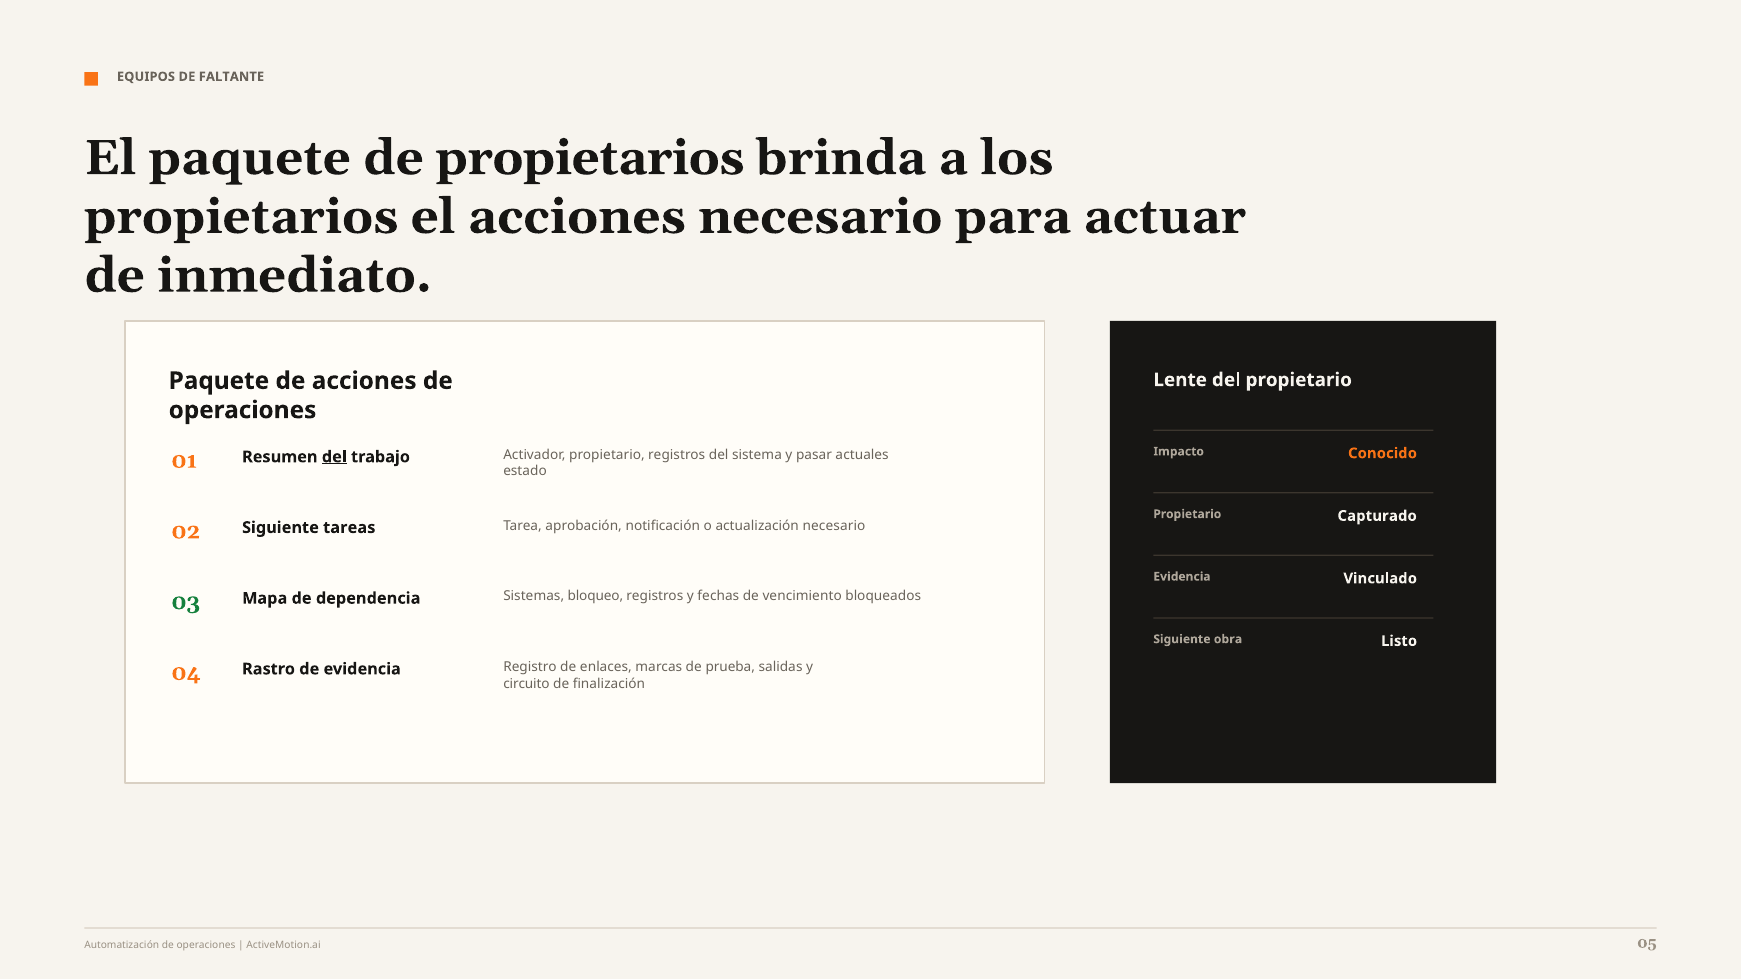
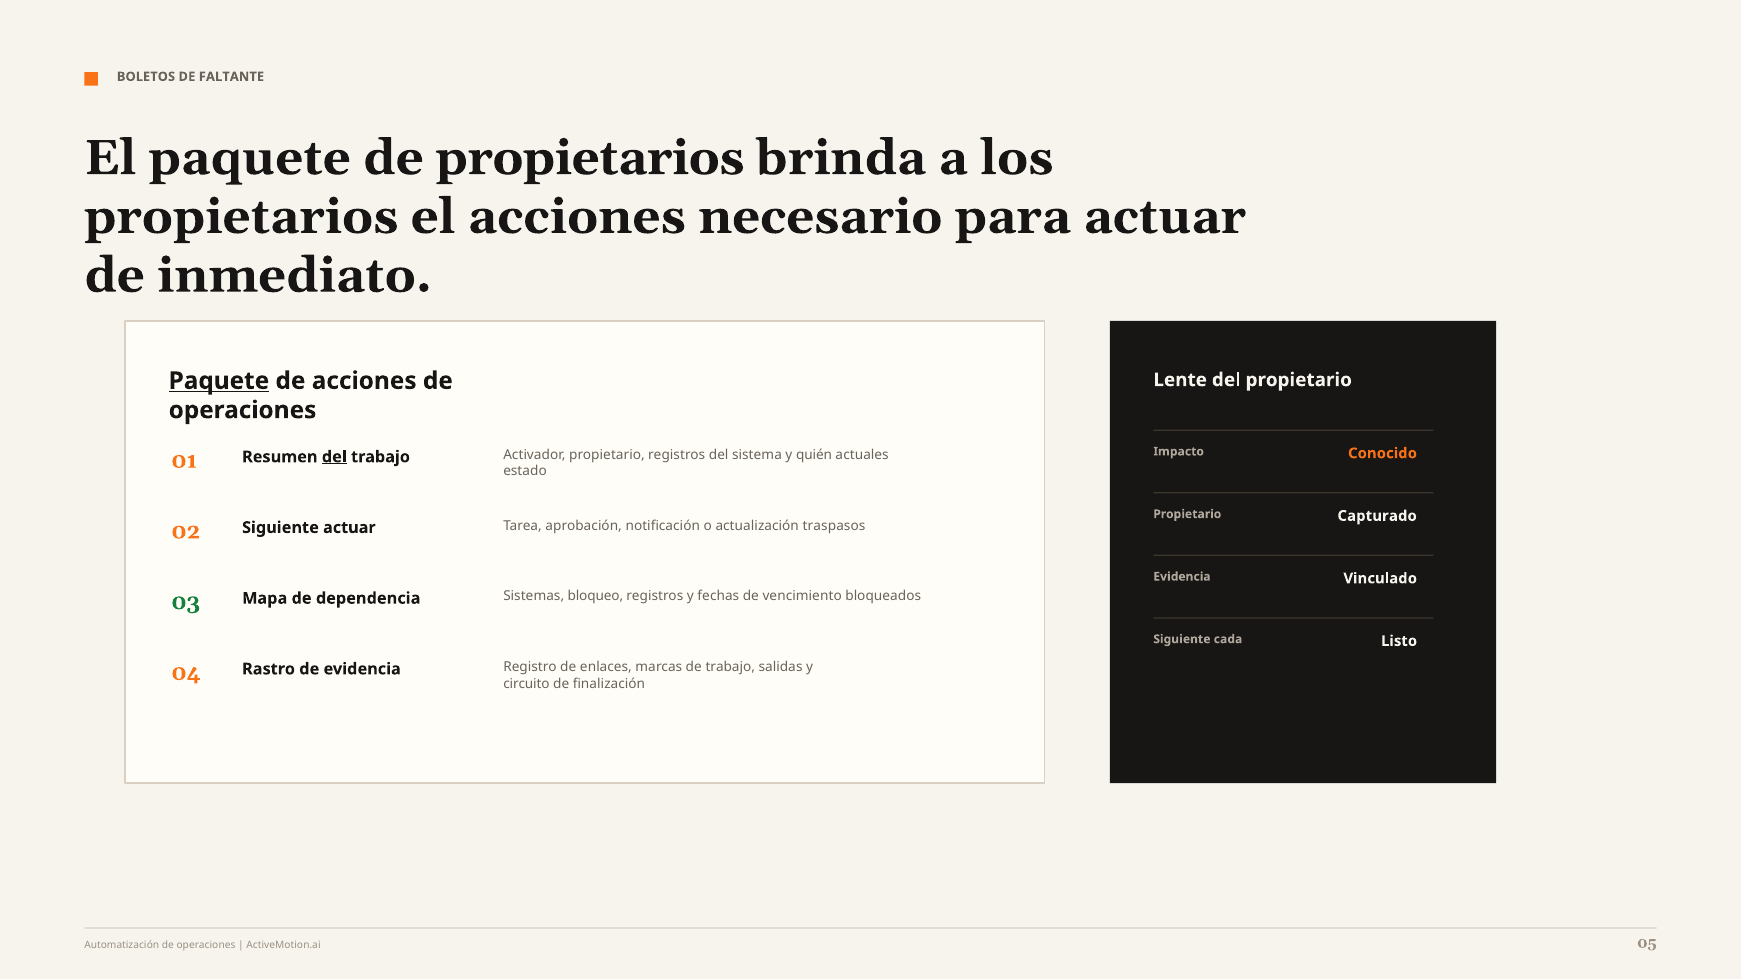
EQUIPOS: EQUIPOS -> BOLETOS
Paquete at (219, 381) underline: none -> present
pasar: pasar -> quién
Siguiente tareas: tareas -> actuar
actualización necesario: necesario -> traspasos
obra: obra -> cada
de prueba: prueba -> trabajo
